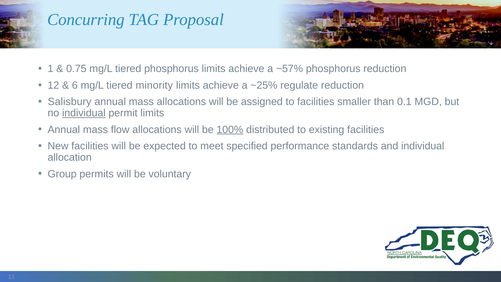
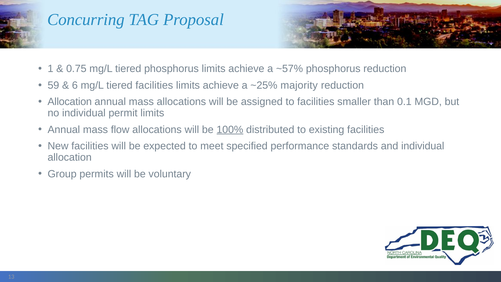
12: 12 -> 59
tiered minority: minority -> facilities
regulate: regulate -> majority
Salisbury at (70, 102): Salisbury -> Allocation
individual at (84, 113) underline: present -> none
